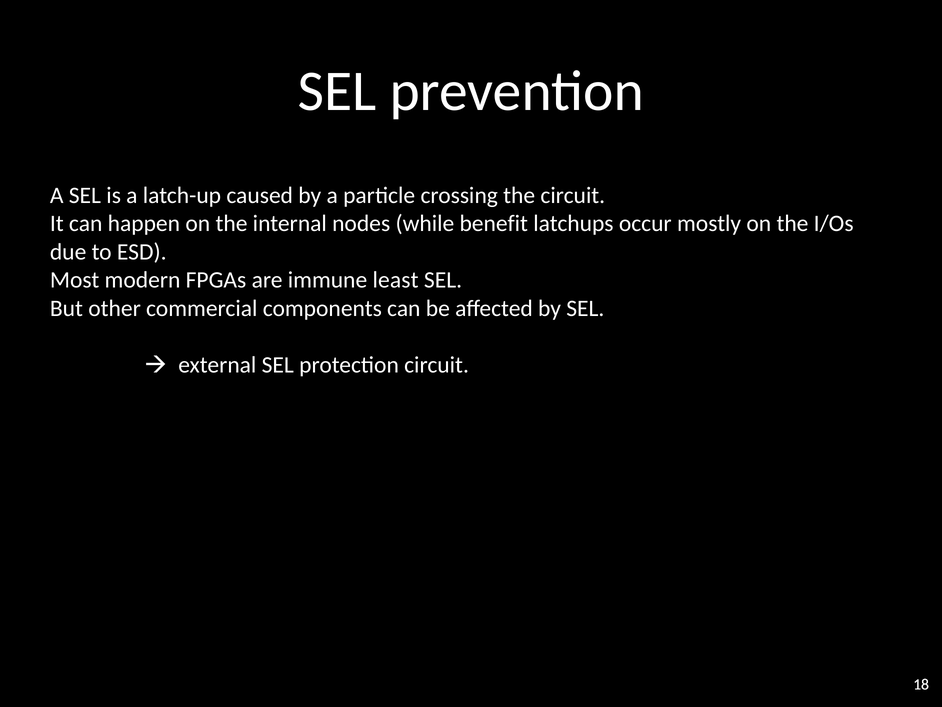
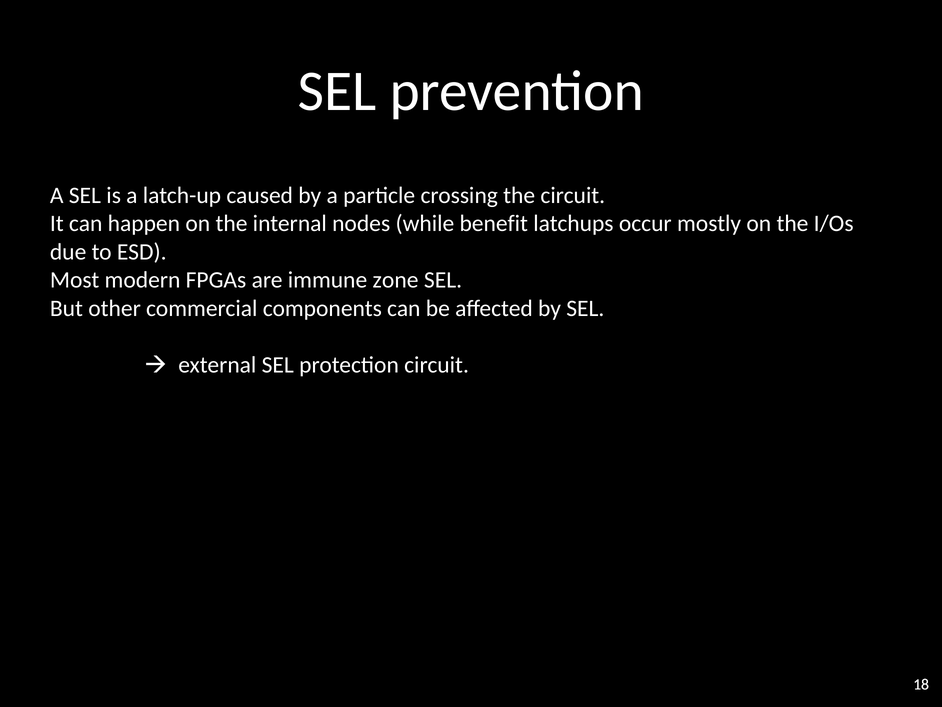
least: least -> zone
